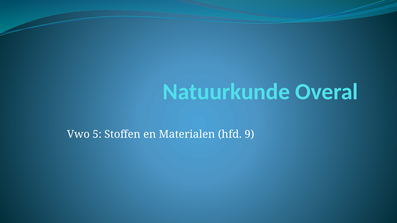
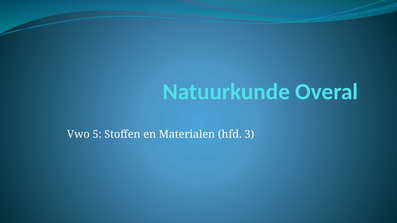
9: 9 -> 3
